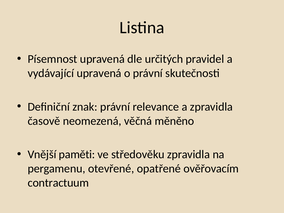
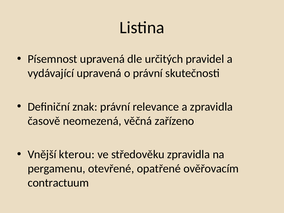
měněno: měněno -> zařízeno
paměti: paměti -> kterou
